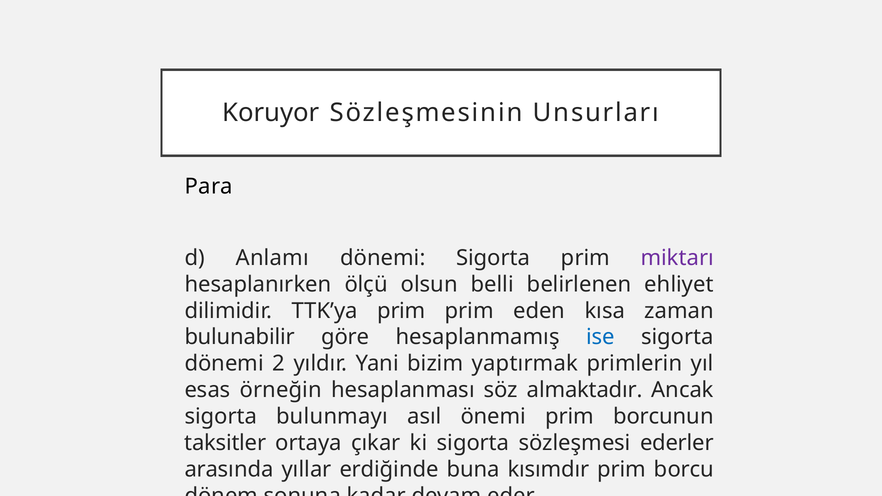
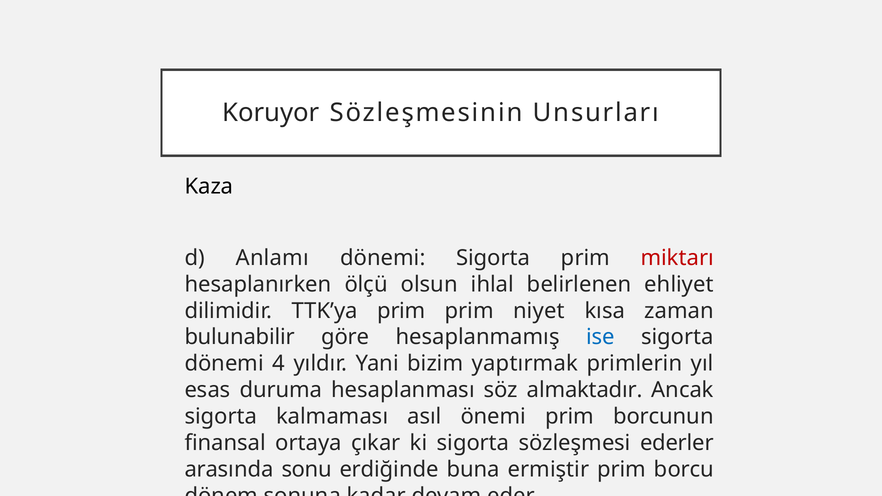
Para: Para -> Kaza
miktarı colour: purple -> red
belli: belli -> ihlal
eden: eden -> niyet
2: 2 -> 4
örneğin: örneğin -> duruma
bulunmayı: bulunmayı -> kalmaması
taksitler: taksitler -> finansal
yıllar: yıllar -> sonu
kısımdır: kısımdır -> ermiştir
